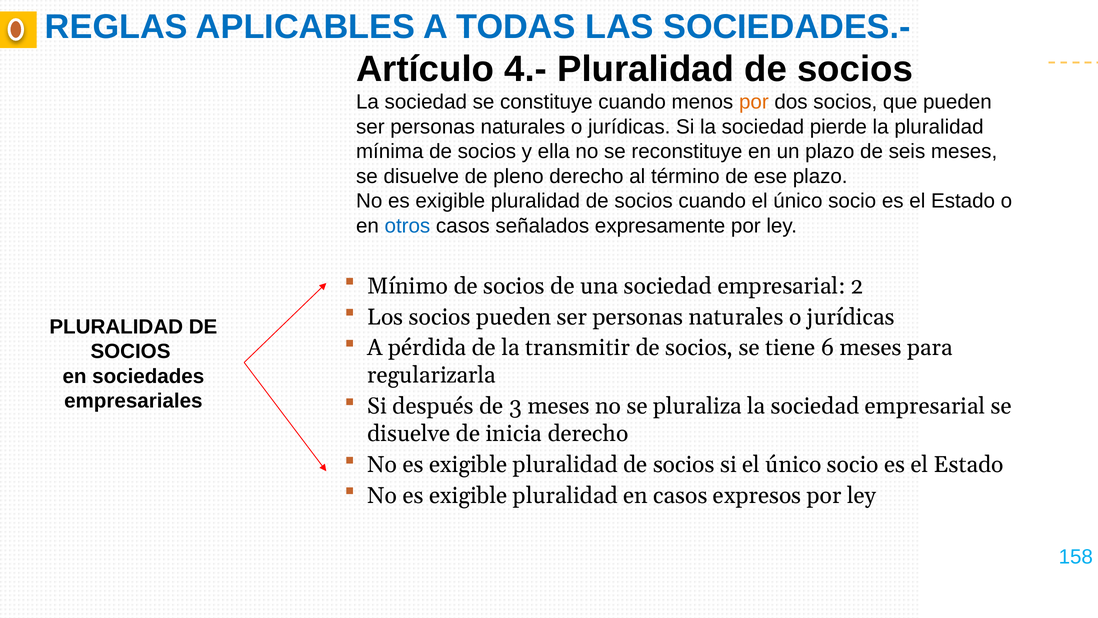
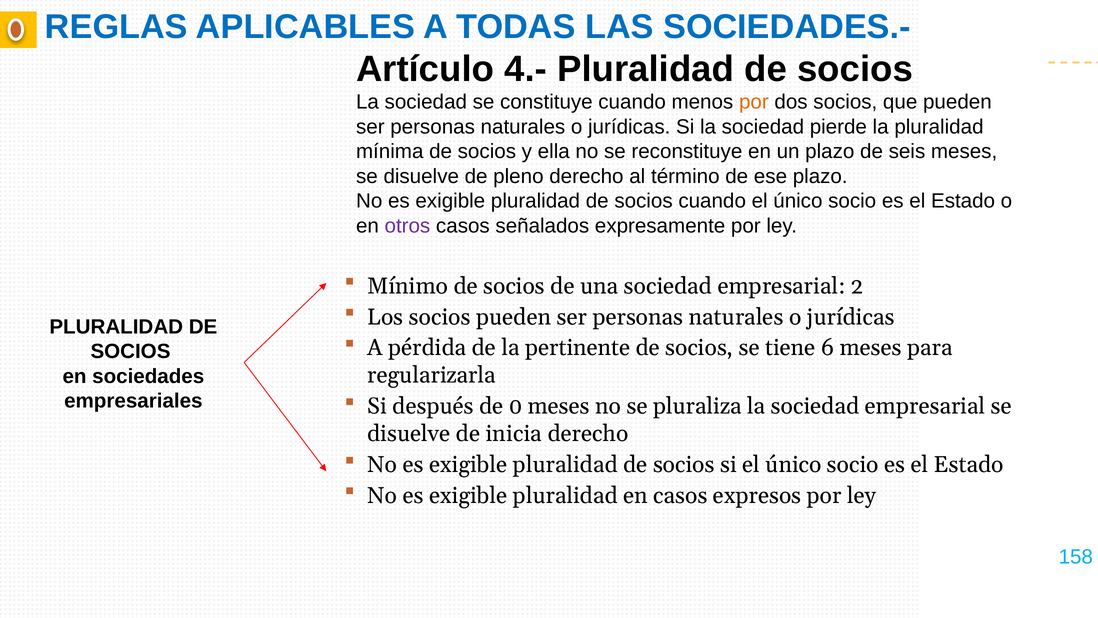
otros colour: blue -> purple
transmitir: transmitir -> pertinente
3: 3 -> 0
